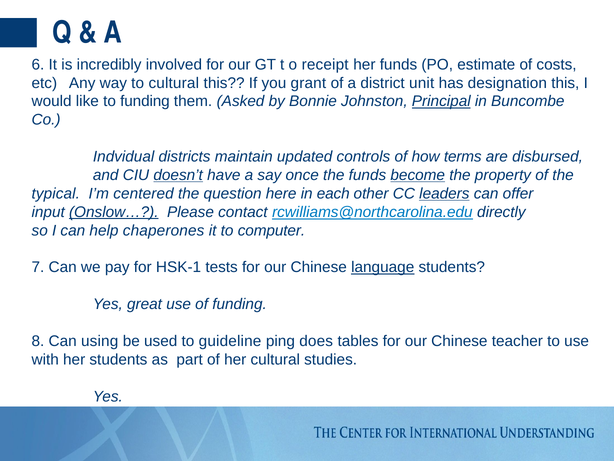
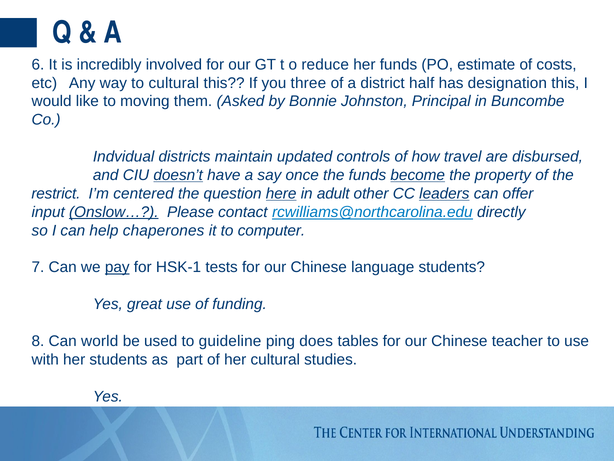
receipt: receipt -> reduce
grant: grant -> three
unit: unit -> half
to funding: funding -> moving
Principal underline: present -> none
terms: terms -> travel
typical: typical -> restrict
here underline: none -> present
each: each -> adult
pay underline: none -> present
language underline: present -> none
using: using -> world
